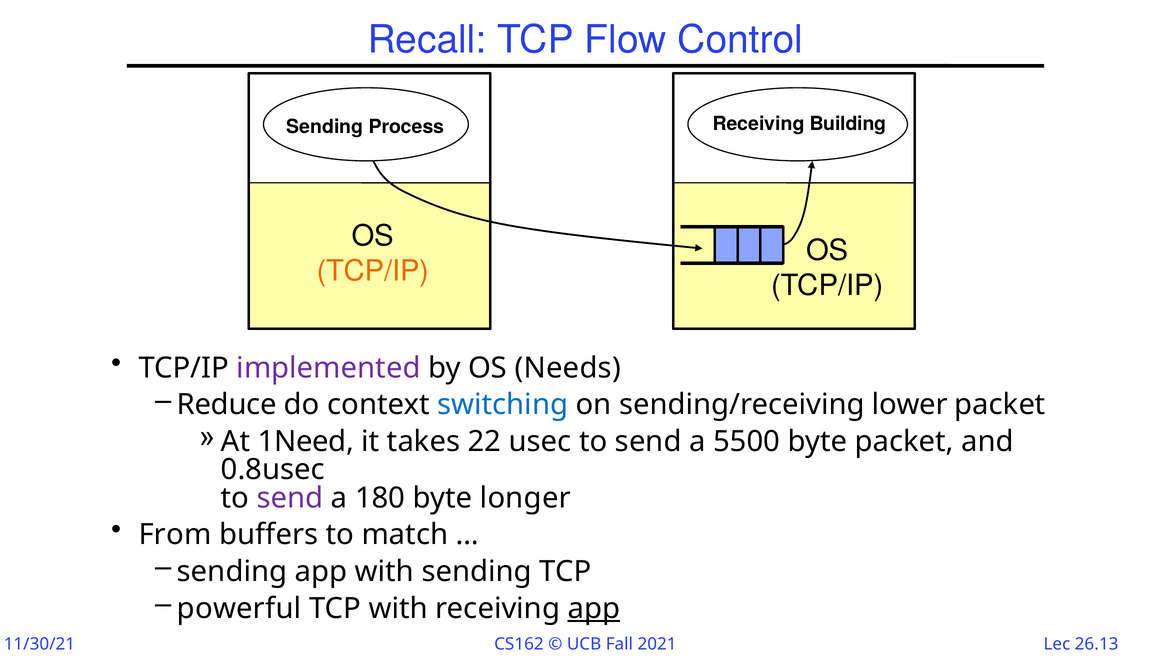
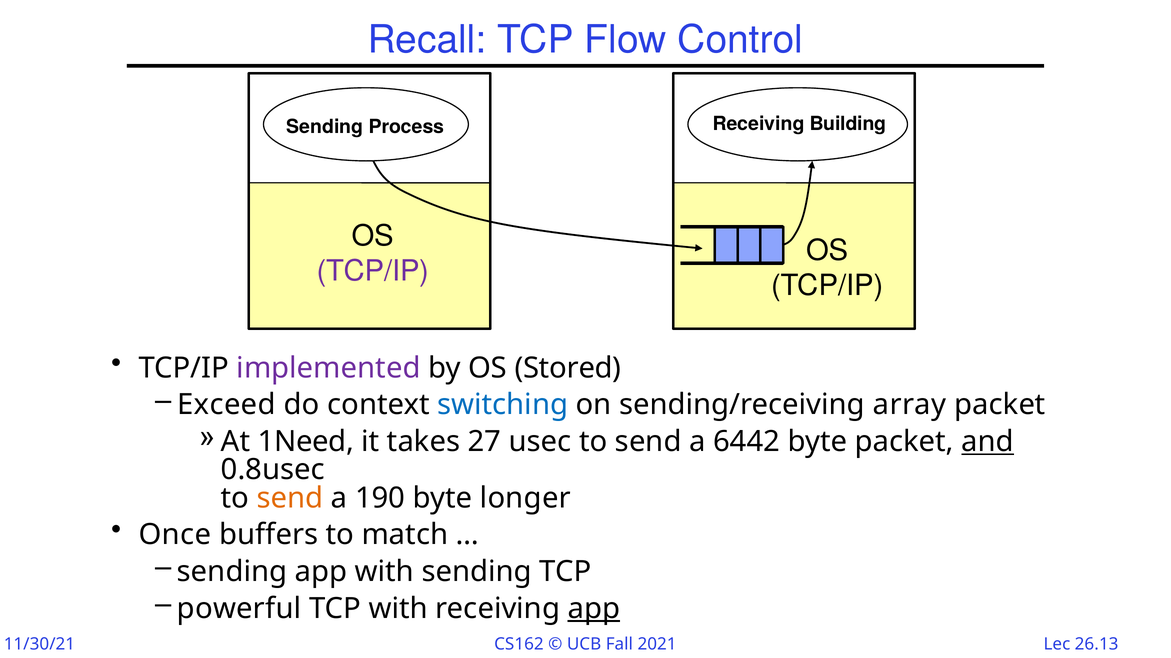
TCP/IP at (373, 271) colour: orange -> purple
Needs: Needs -> Stored
Reduce: Reduce -> Exceed
lower: lower -> array
22: 22 -> 27
5500: 5500 -> 6442
and underline: none -> present
send at (290, 498) colour: purple -> orange
180: 180 -> 190
From: From -> Once
